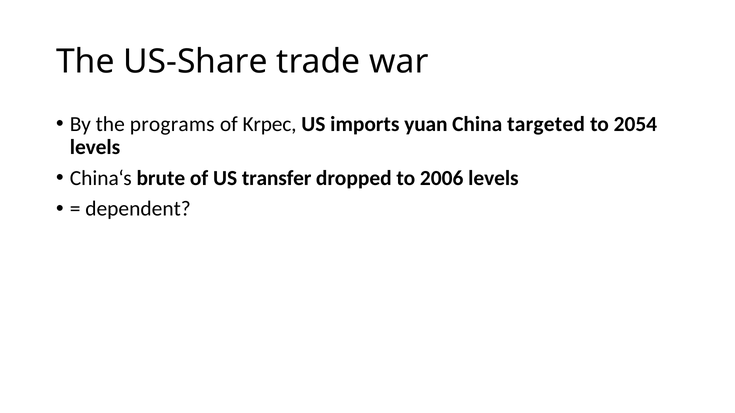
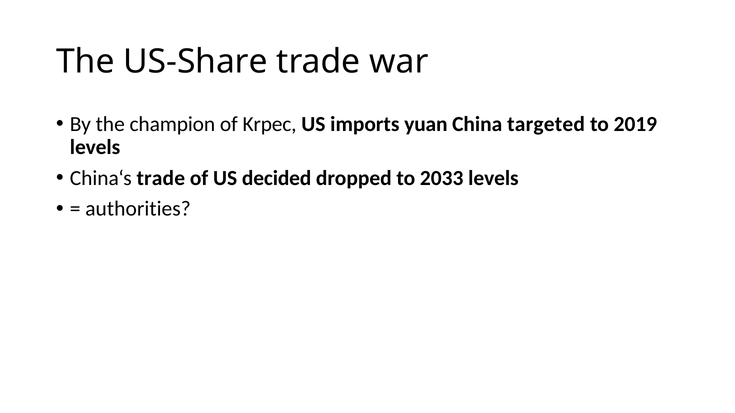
programs: programs -> champion
2054: 2054 -> 2019
China‘s brute: brute -> trade
transfer: transfer -> decided
2006: 2006 -> 2033
dependent: dependent -> authorities
